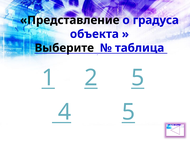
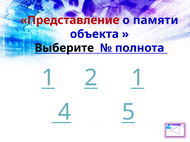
Представление colour: black -> red
градуса: градуса -> памяти
таблица: таблица -> полнота
2 5: 5 -> 1
